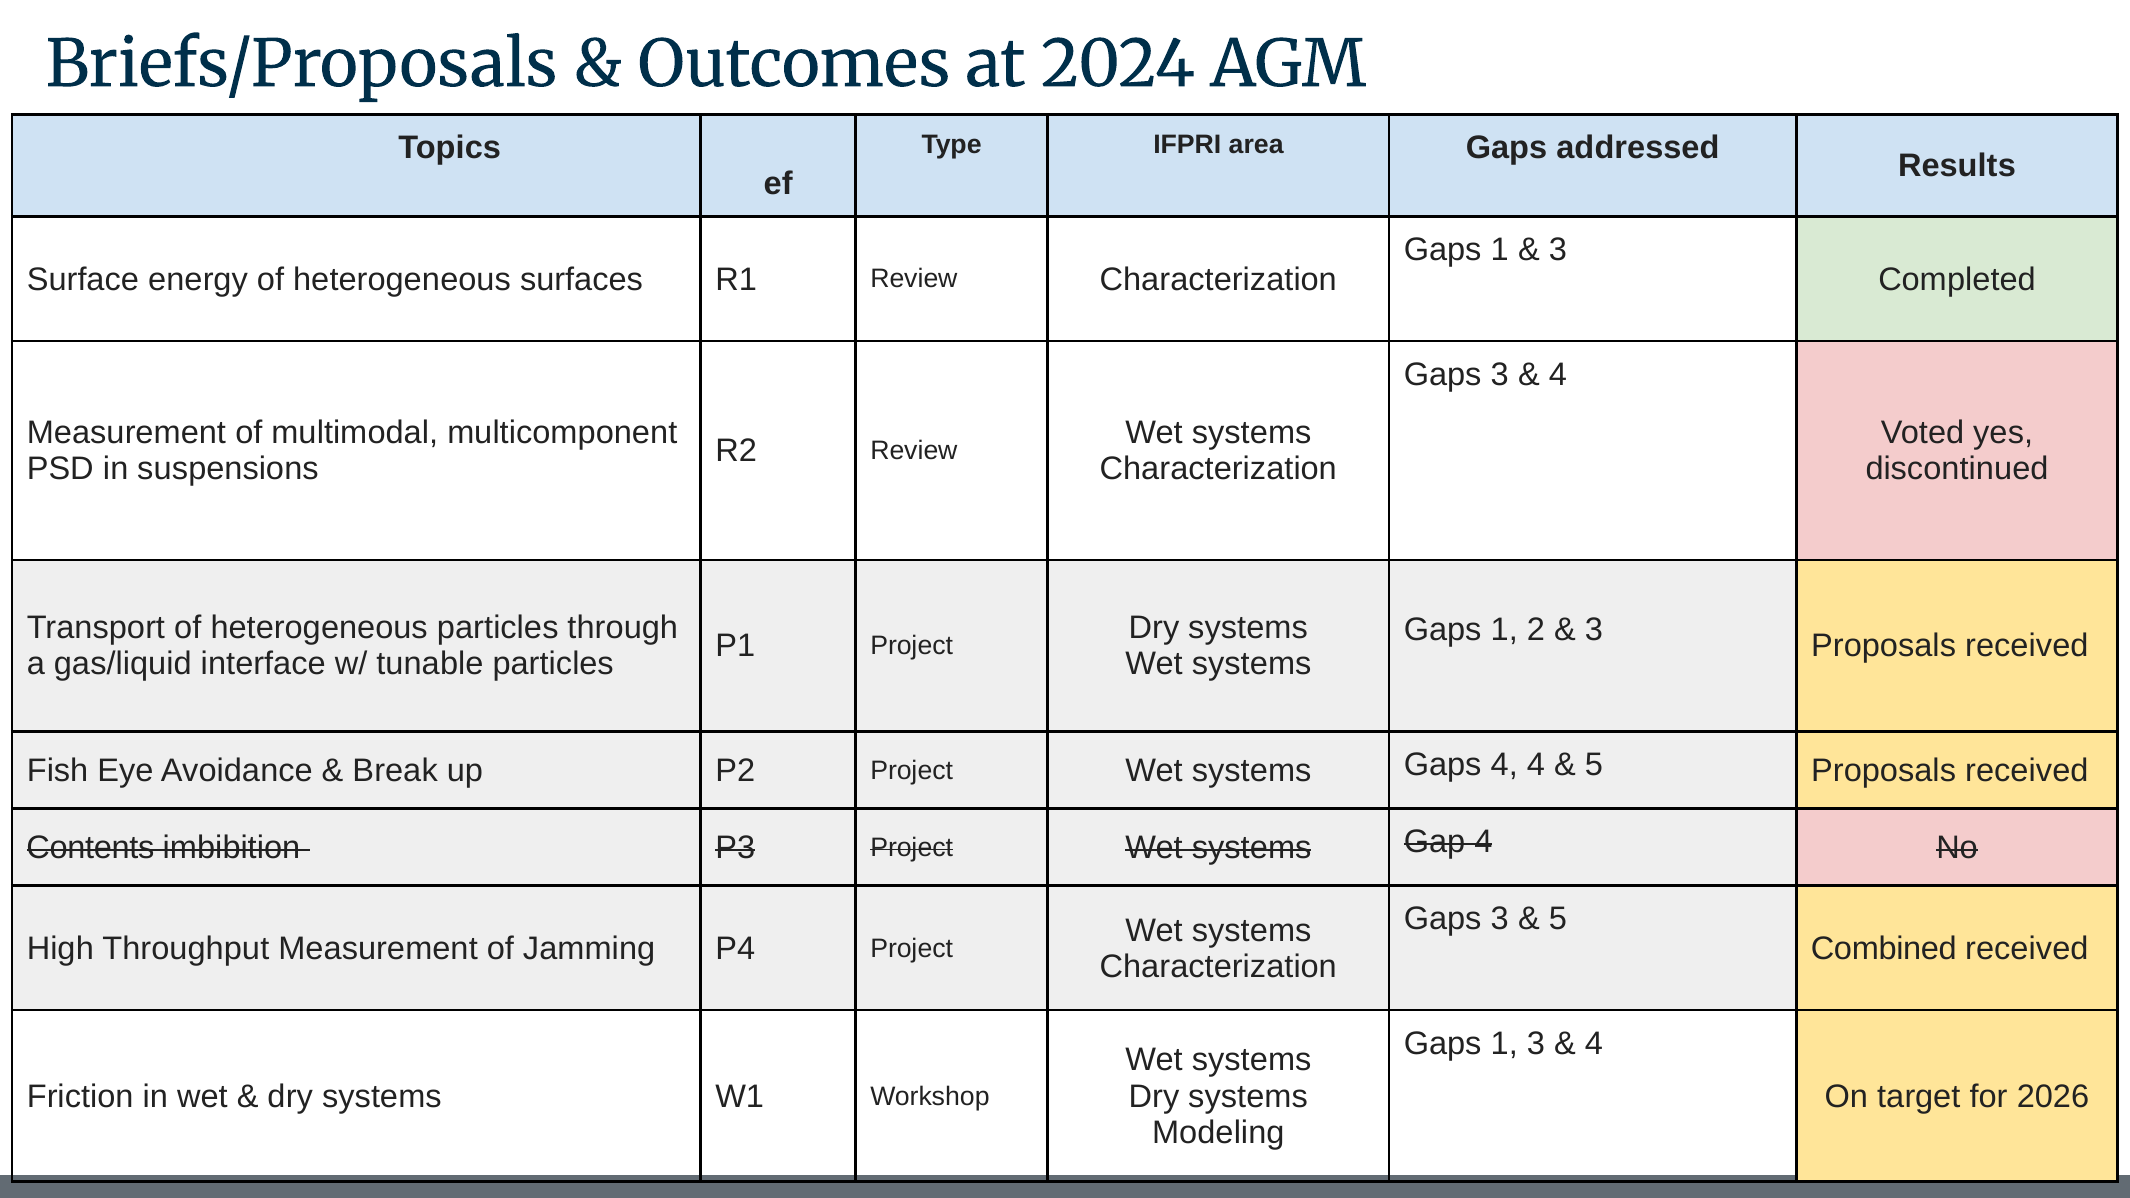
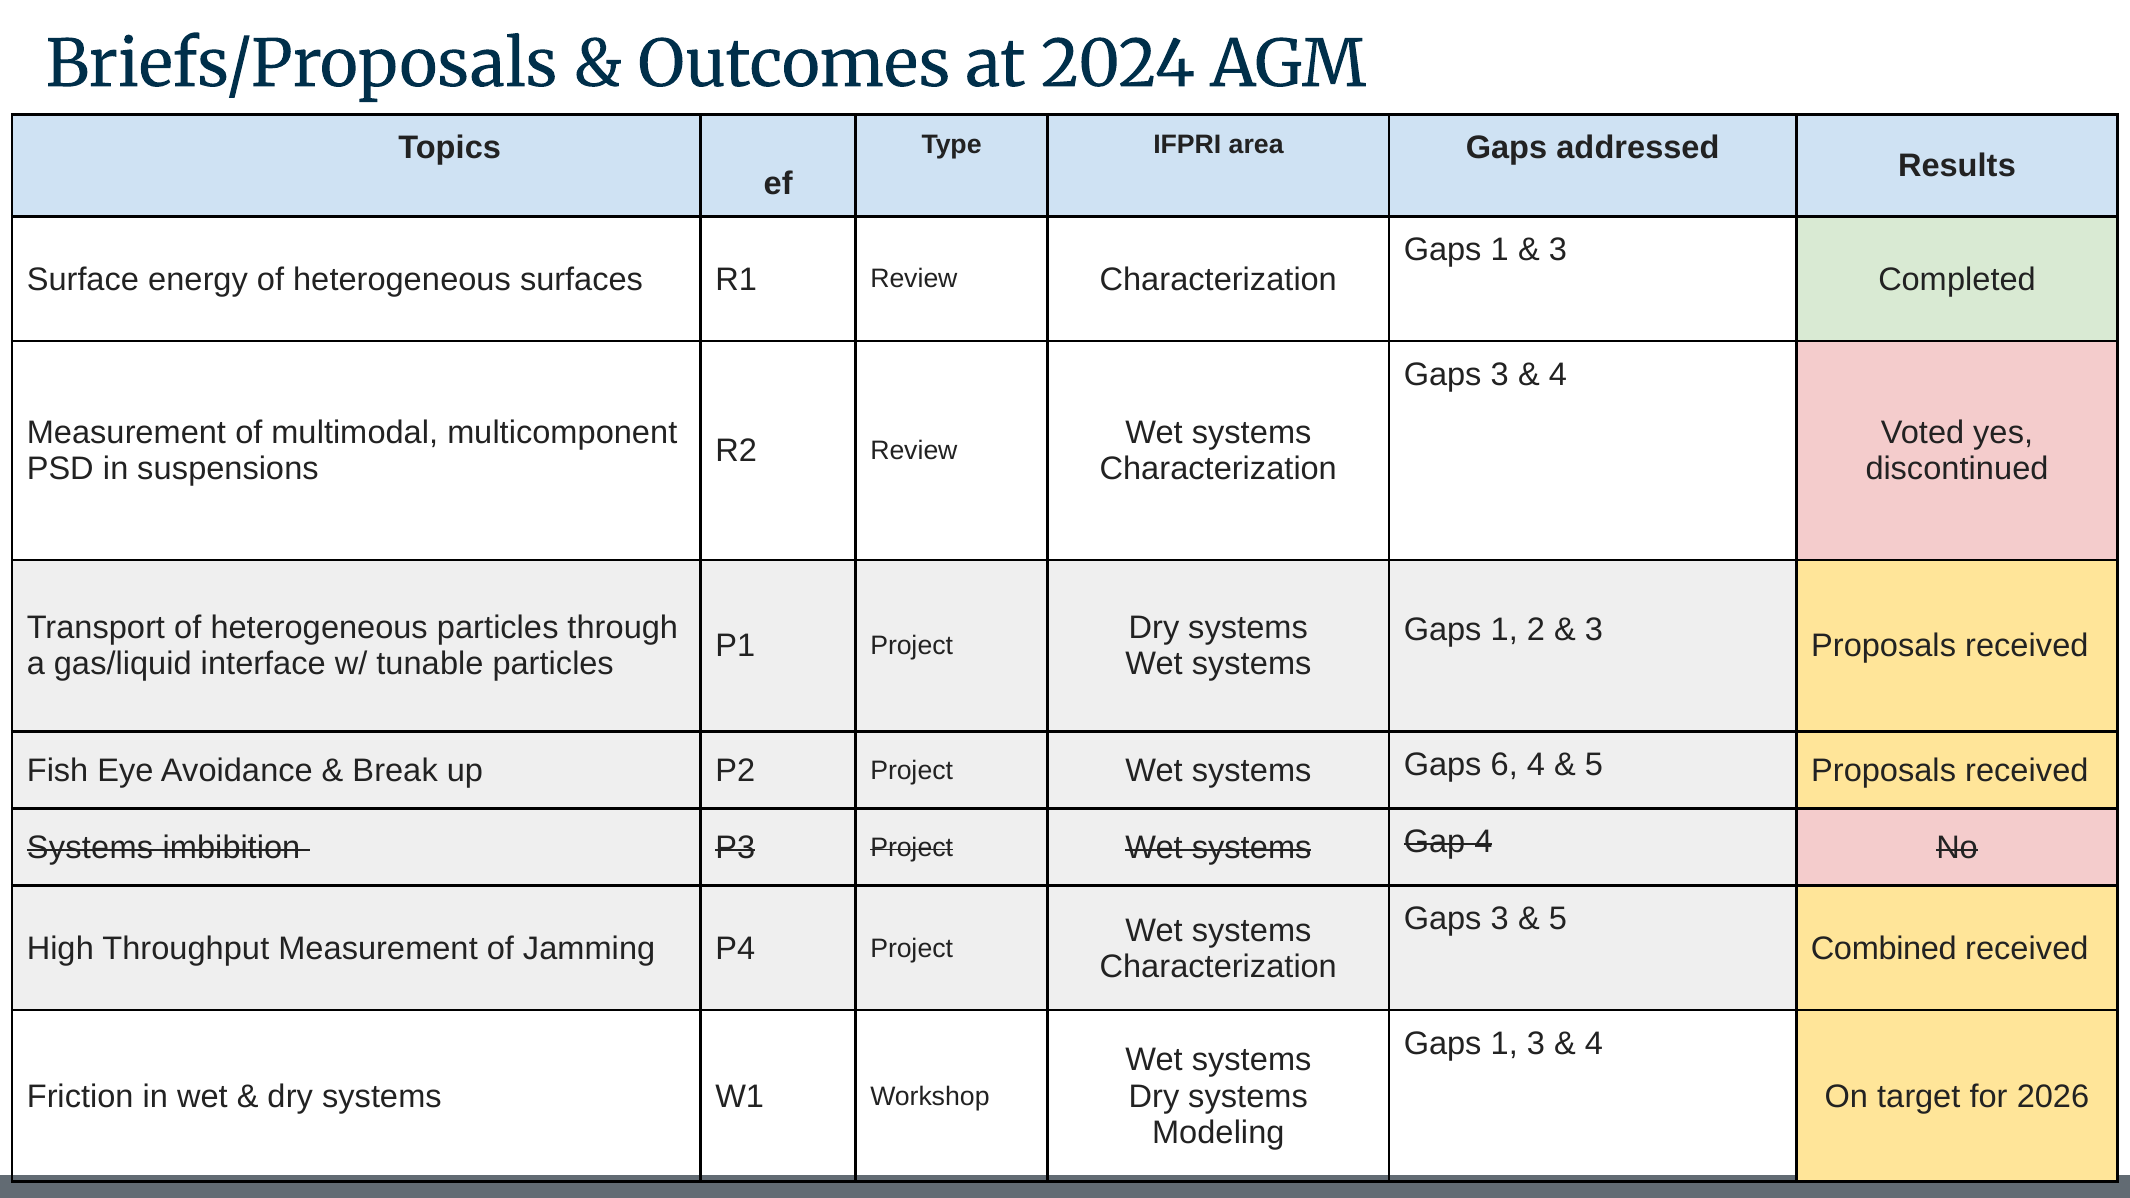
Gaps 4: 4 -> 6
Contents at (90, 848): Contents -> Systems
